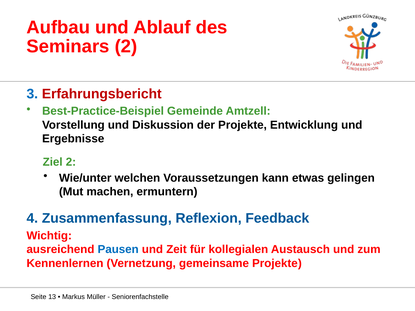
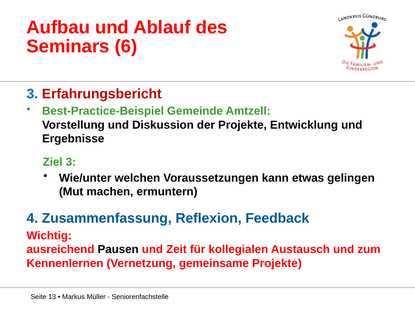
Seminars 2: 2 -> 6
Ziel 2: 2 -> 3
Pausen colour: blue -> black
